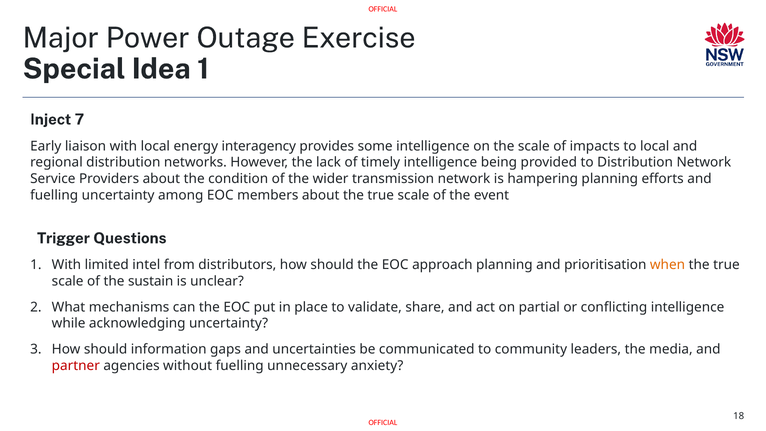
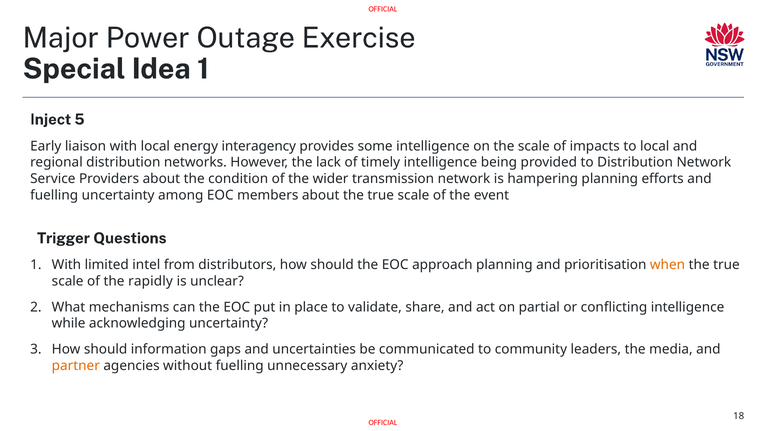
7: 7 -> 5
sustain: sustain -> rapidly
partner colour: red -> orange
